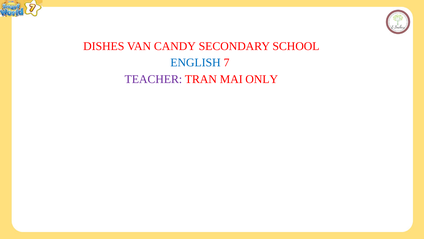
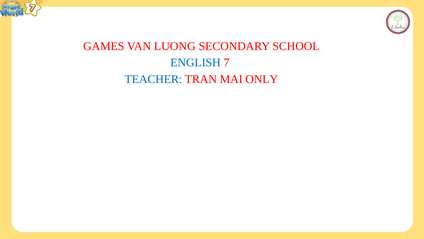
DISHES: DISHES -> GAMES
CANDY: CANDY -> LUONG
TEACHER colour: purple -> blue
